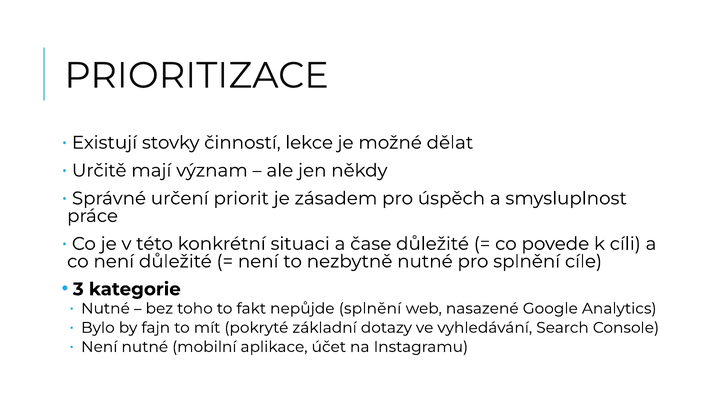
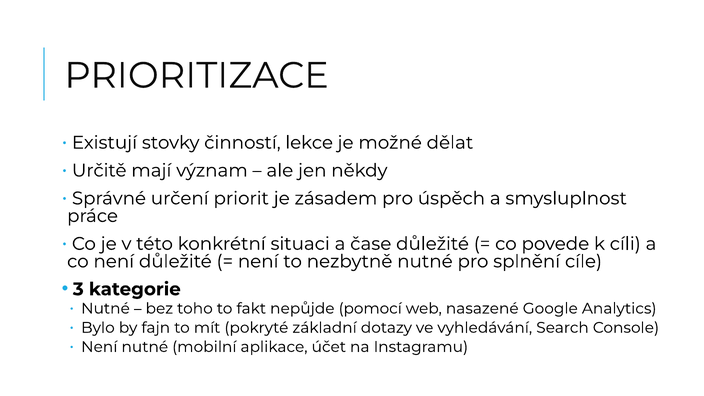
nepůjde splnění: splnění -> pomocí
